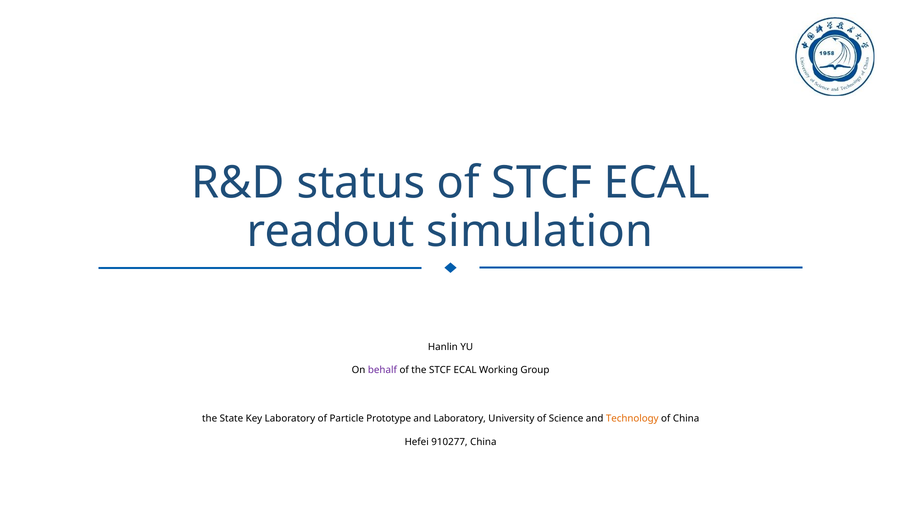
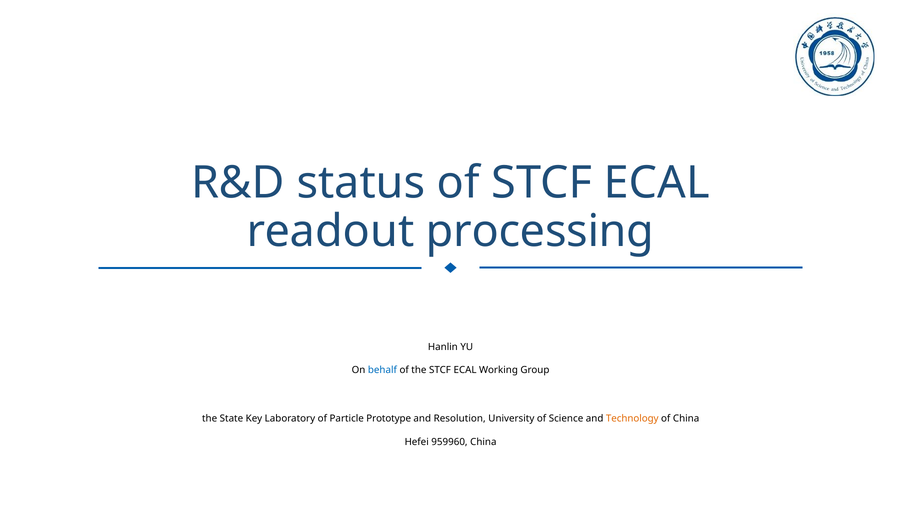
simulation: simulation -> processing
behalf colour: purple -> blue
and Laboratory: Laboratory -> Resolution
910277: 910277 -> 959960
